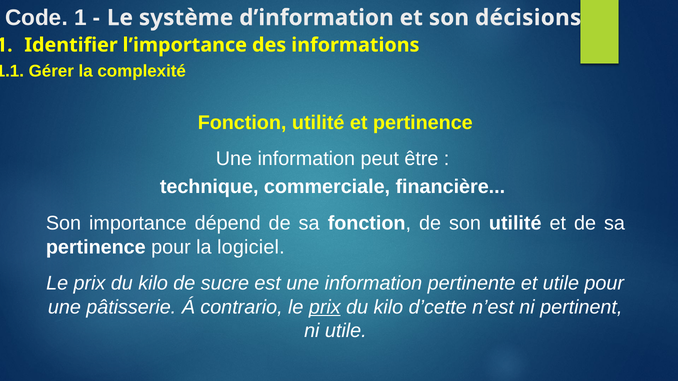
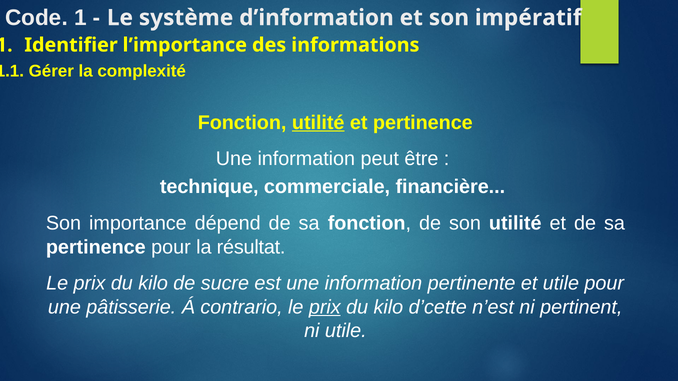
décisions: décisions -> impératif
utilité at (318, 123) underline: none -> present
logiciel: logiciel -> résultat
